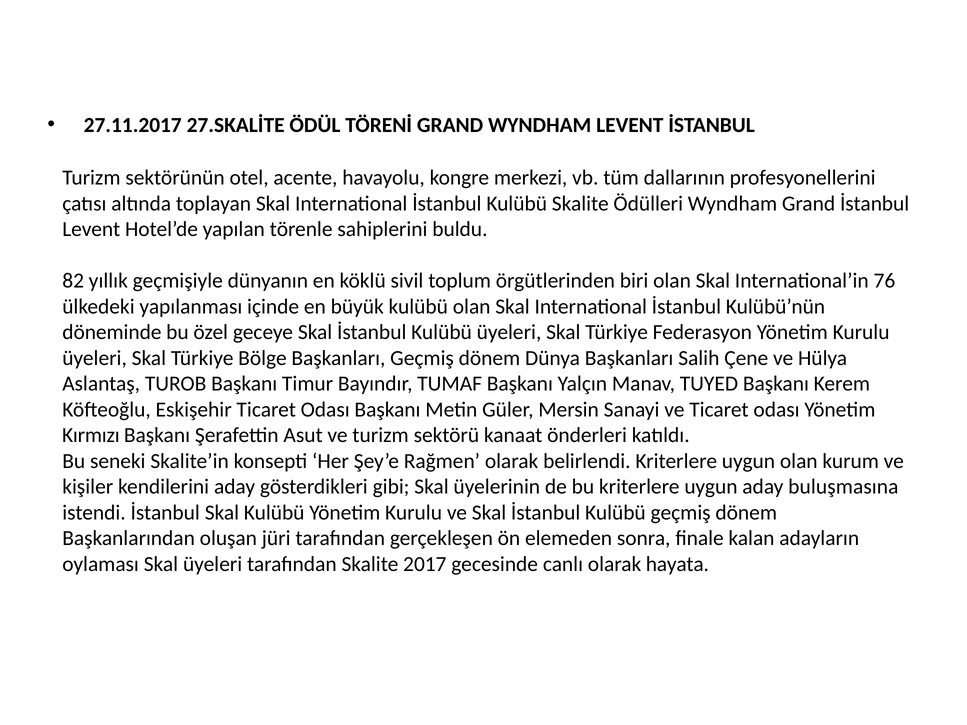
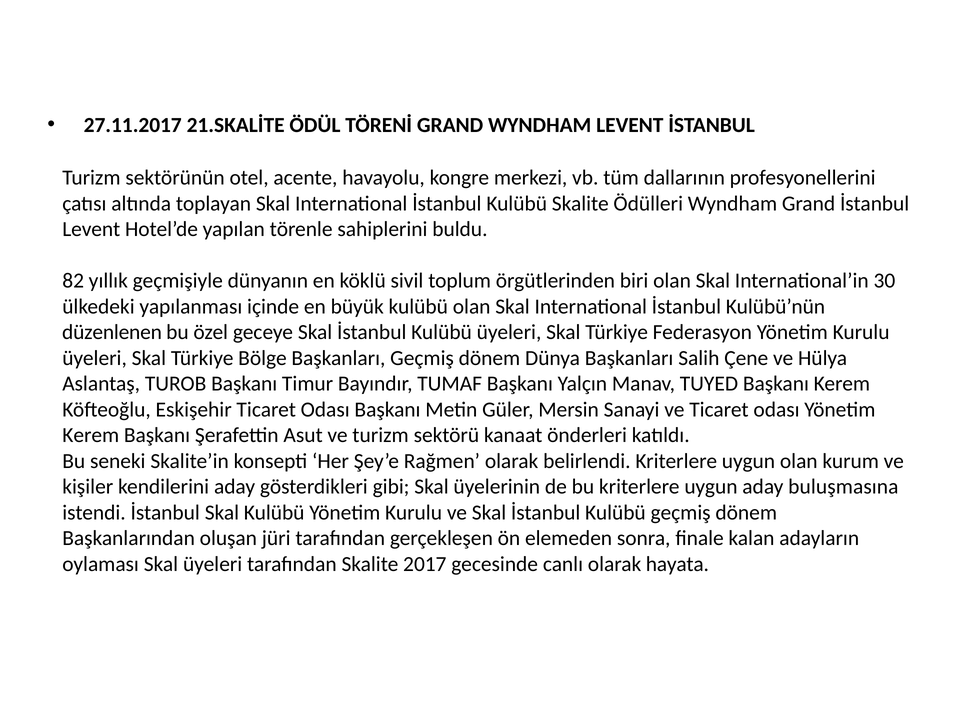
27.SKALİTE: 27.SKALİTE -> 21.SKALİTE
76: 76 -> 30
döneminde: döneminde -> düzenlenen
Kırmızı at (91, 435): Kırmızı -> Kerem
